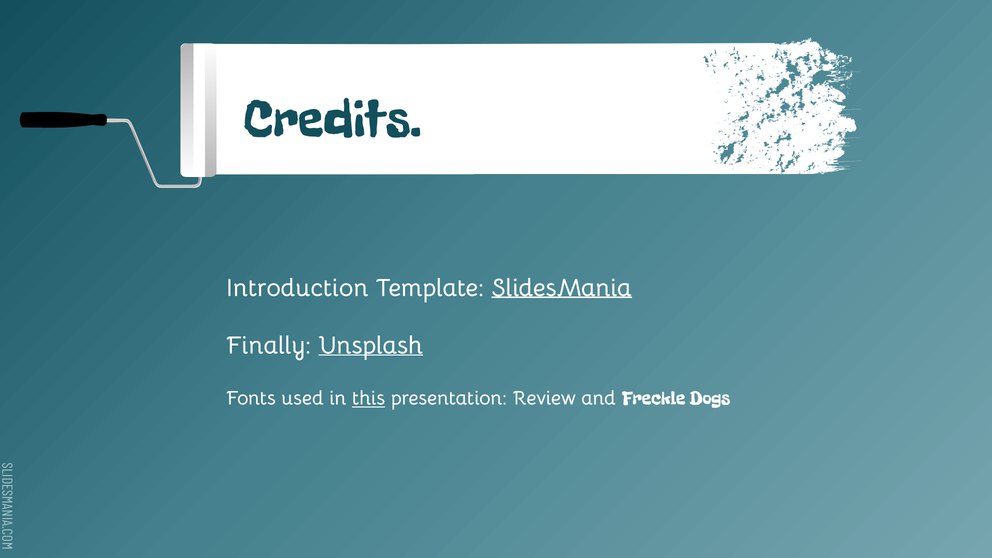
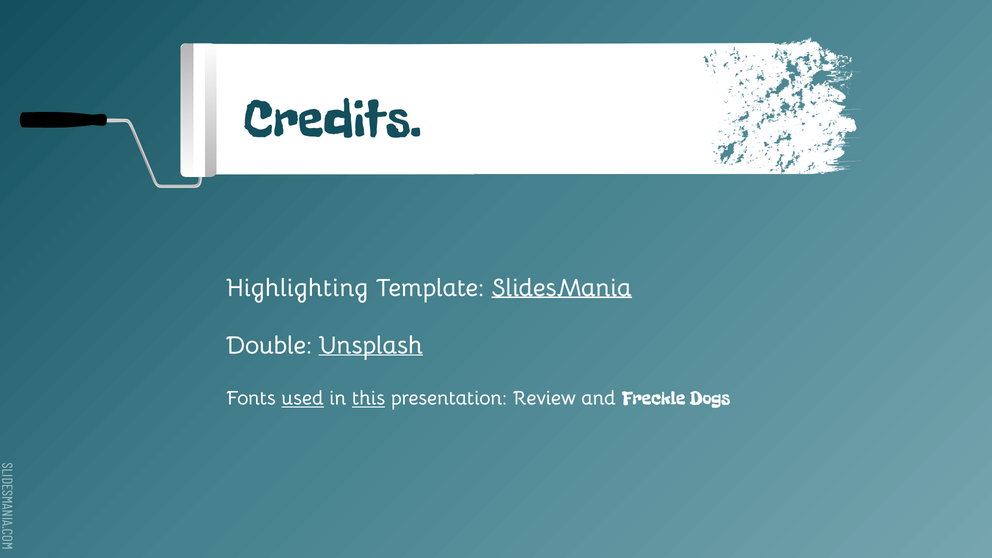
Introduction: Introduction -> Highlighting
Finally: Finally -> Double
used underline: none -> present
